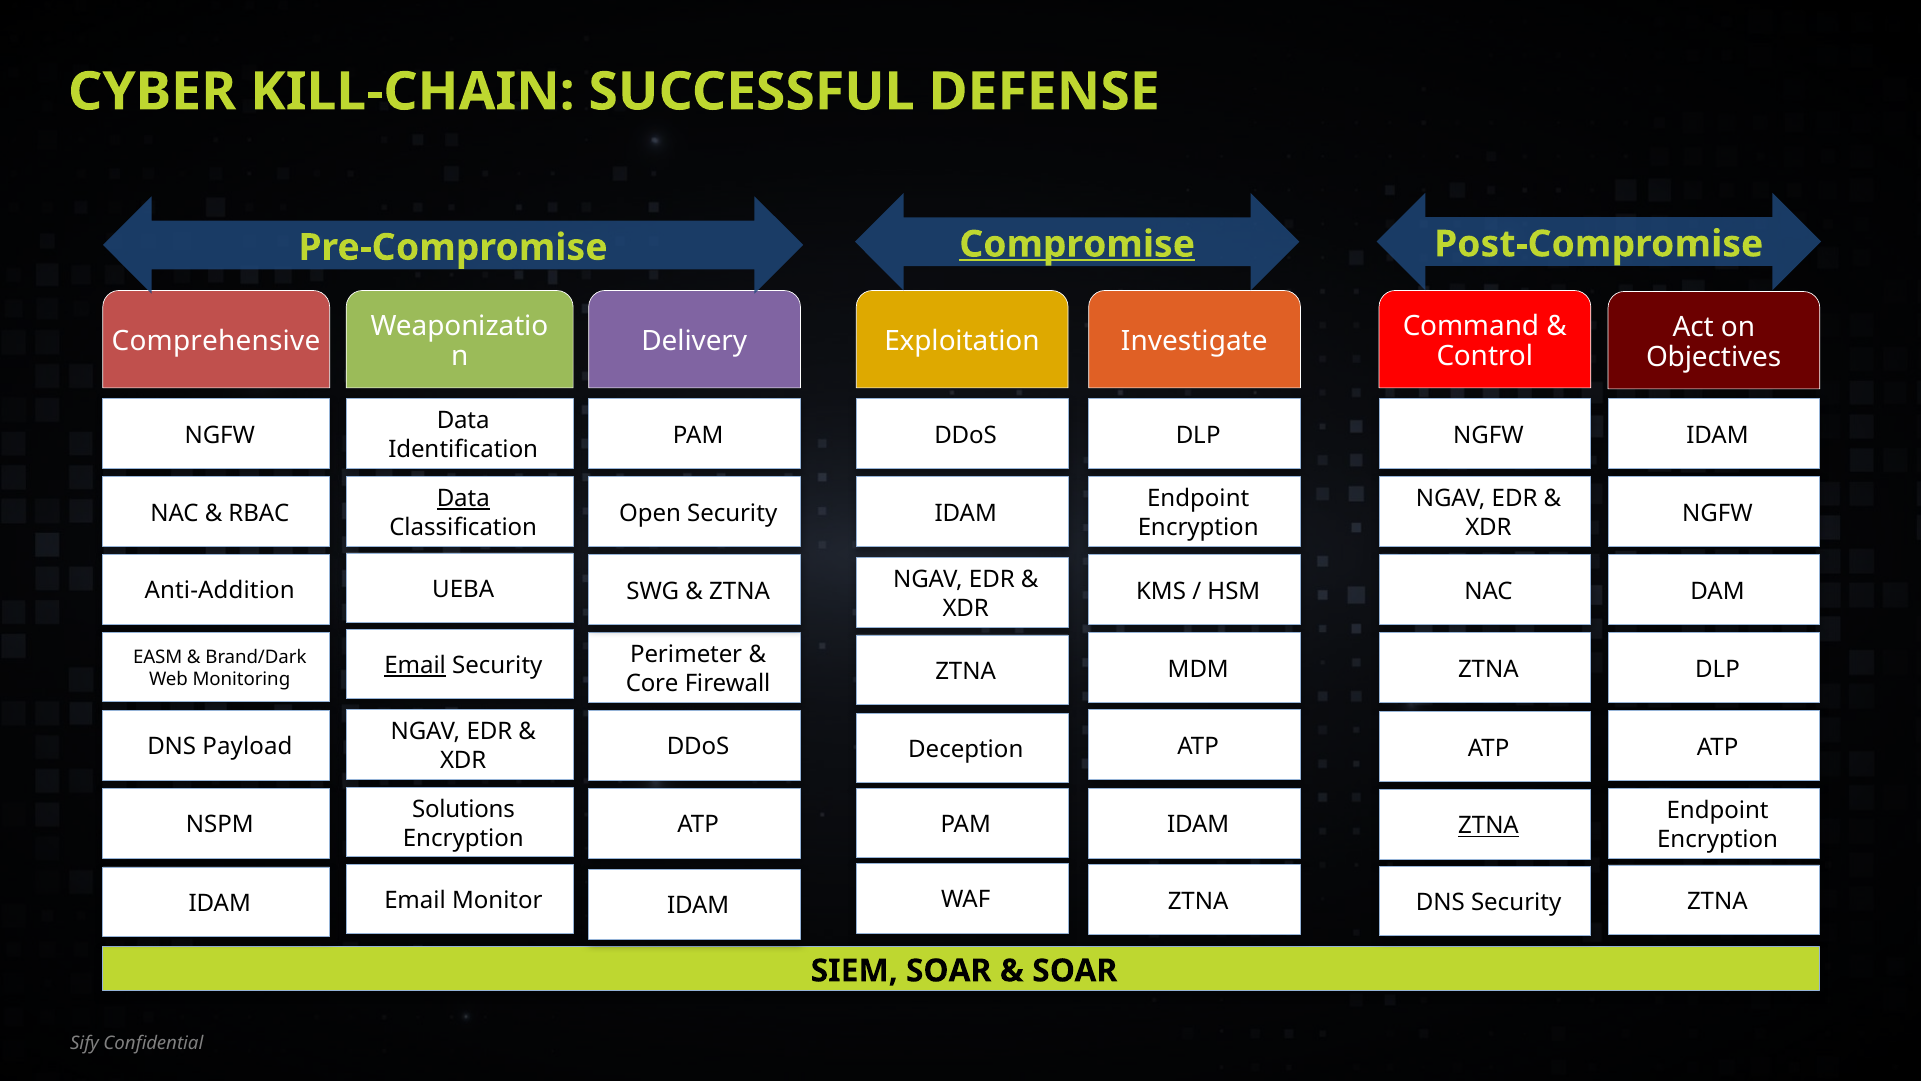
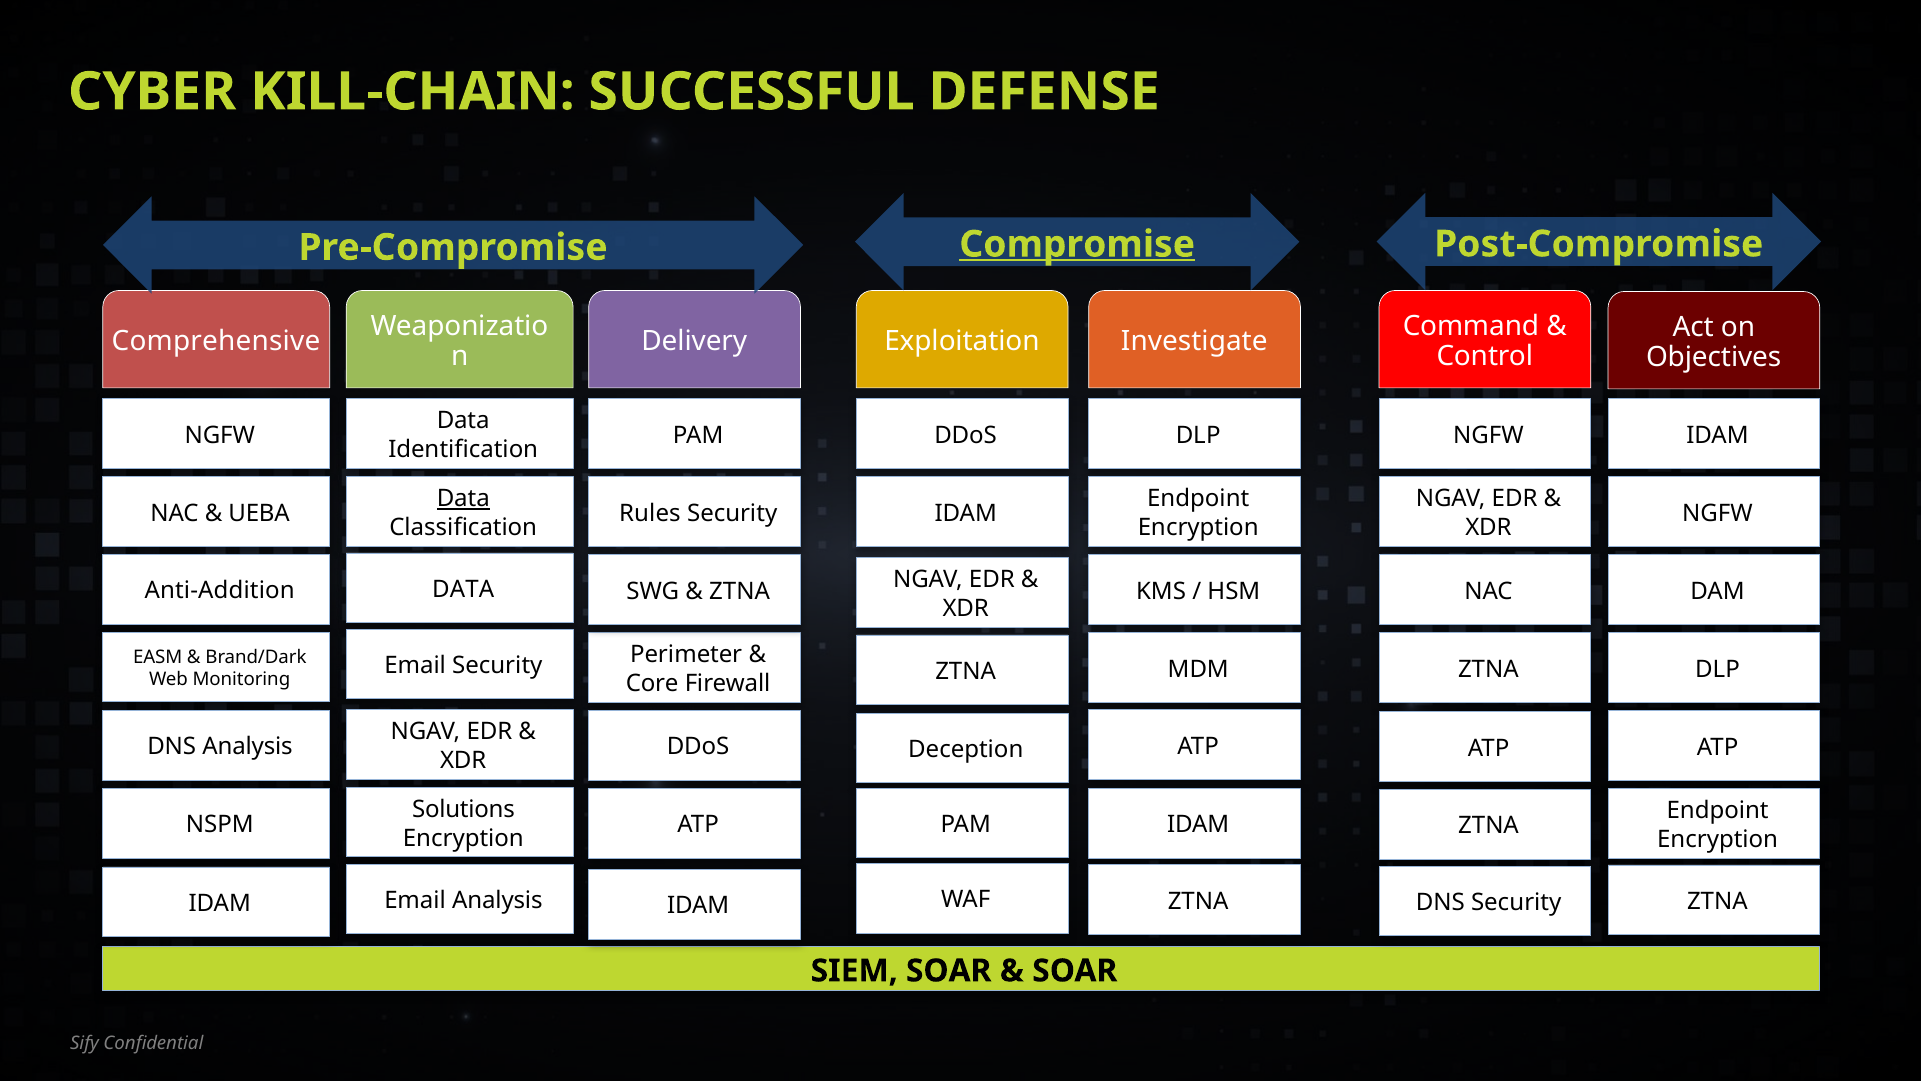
Open: Open -> Rules
RBAC: RBAC -> UEBA
UEBA at (463, 589): UEBA -> DATA
Email at (415, 665) underline: present -> none
DNS Payload: Payload -> Analysis
ZTNA at (1489, 826) underline: present -> none
Email Monitor: Monitor -> Analysis
